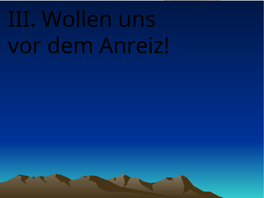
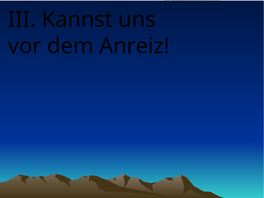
Wollen: Wollen -> Kannst
